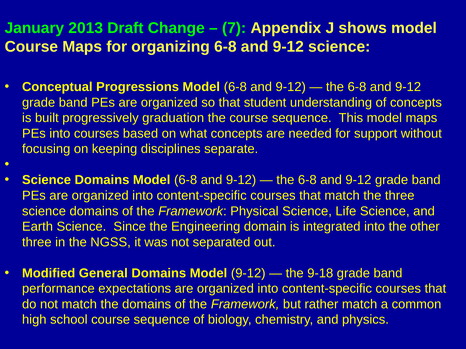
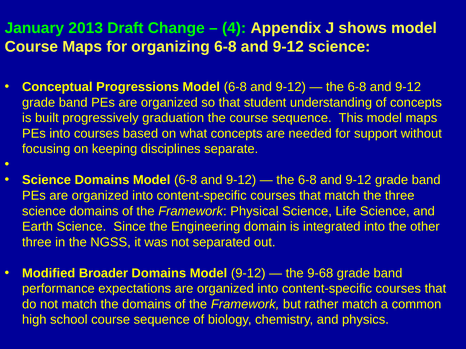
7: 7 -> 4
General: General -> Broader
9-18: 9-18 -> 9-68
